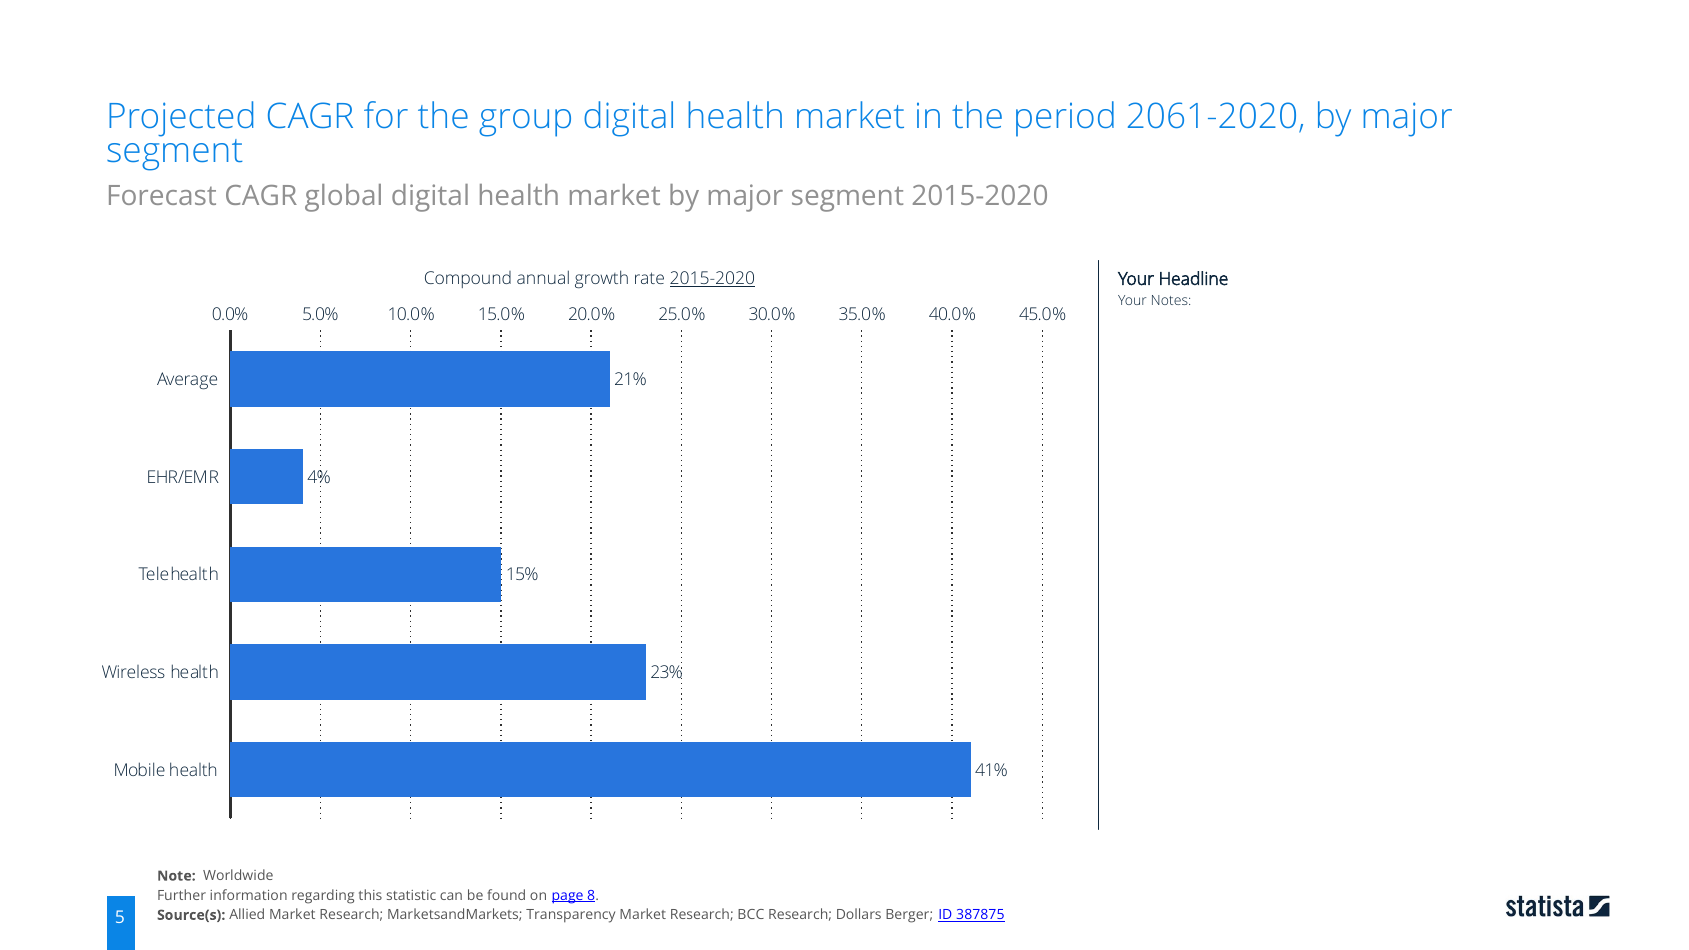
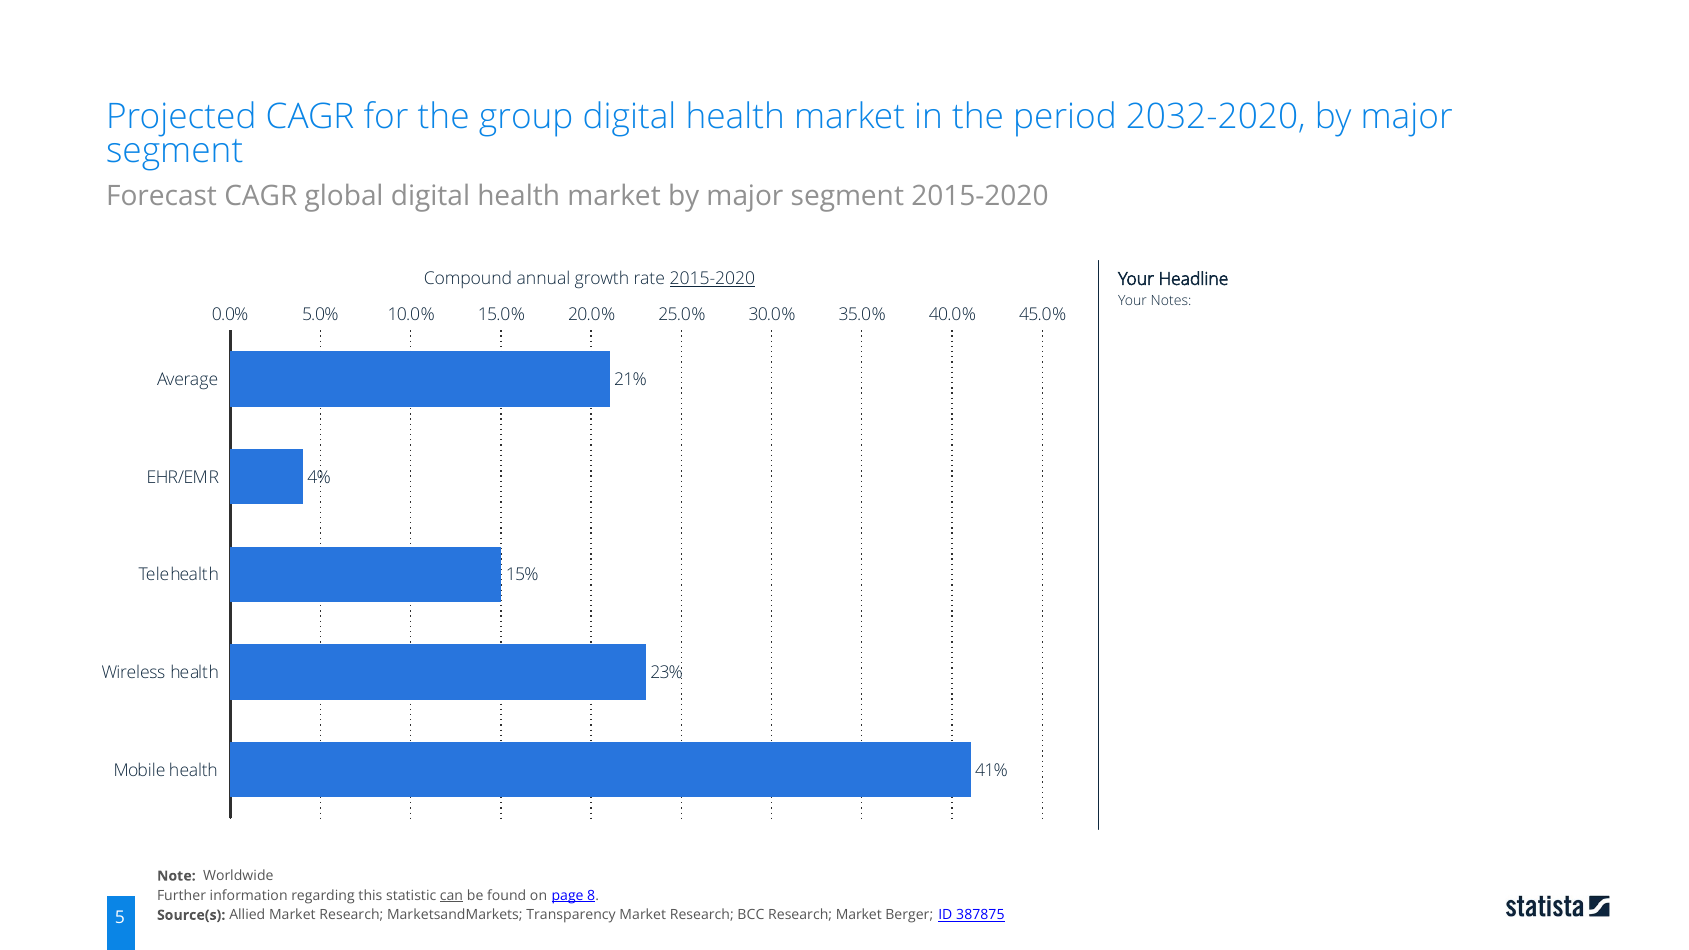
2061-2020: 2061-2020 -> 2032-2020
can underline: none -> present
Research Dollars: Dollars -> Market
